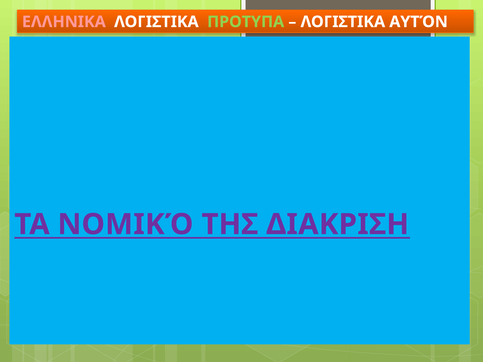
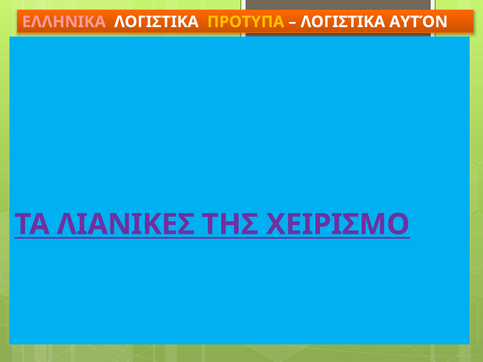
ΠΡΟΤΥΠΑ colour: light green -> yellow
ΝΟΜΙΚΌ: ΝΟΜΙΚΌ -> ΛΙΑΝΙΚΕΣ
ΔΙΑΚΡΙΣΗ: ΔΙΑΚΡΙΣΗ -> ΧΕΙΡΙΣΜΟ
